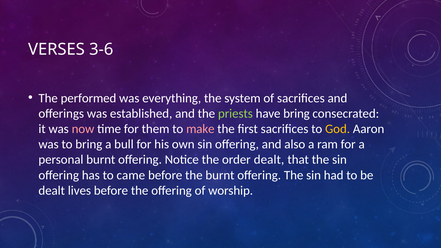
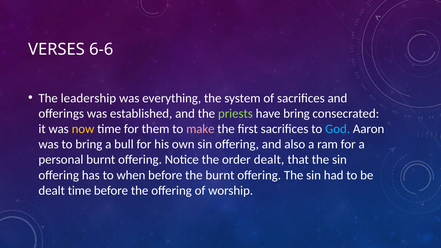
3-6: 3-6 -> 6-6
performed: performed -> leadership
now colour: pink -> yellow
God colour: yellow -> light blue
came: came -> when
dealt lives: lives -> time
